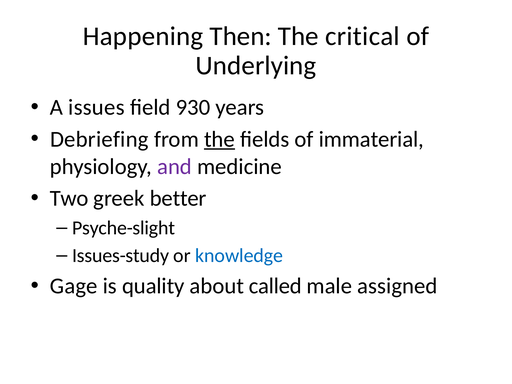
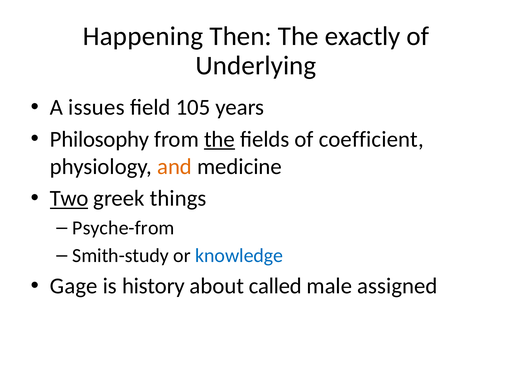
critical: critical -> exactly
930: 930 -> 105
Debriefing: Debriefing -> Philosophy
immaterial: immaterial -> coefficient
and colour: purple -> orange
Two underline: none -> present
better: better -> things
Psyche-slight: Psyche-slight -> Psyche-from
Issues-study: Issues-study -> Smith-study
quality: quality -> history
